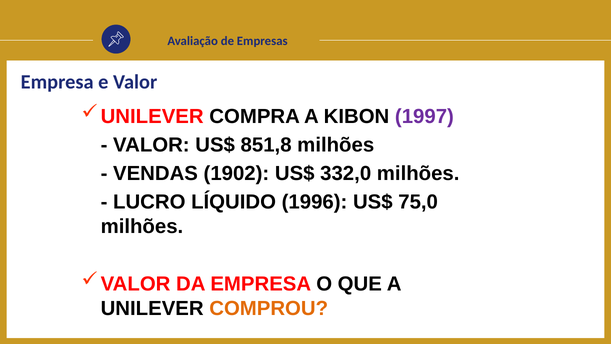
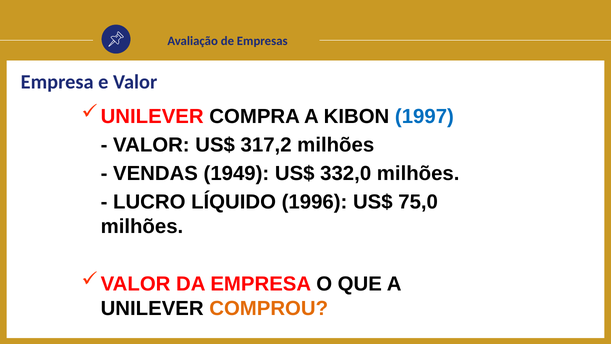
1997 colour: purple -> blue
851,8: 851,8 -> 317,2
1902: 1902 -> 1949
